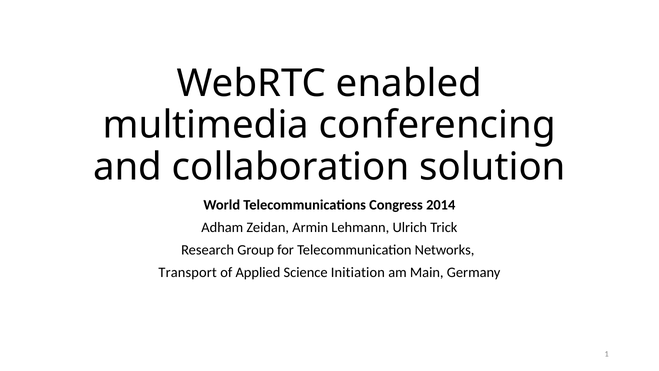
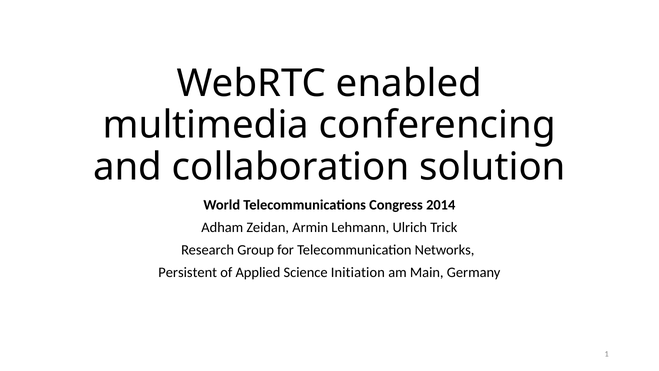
Transport: Transport -> Persistent
